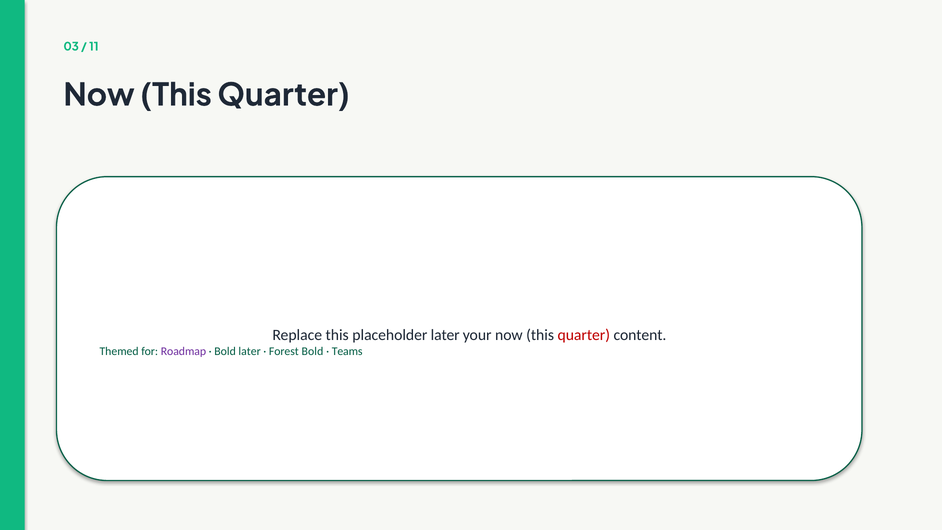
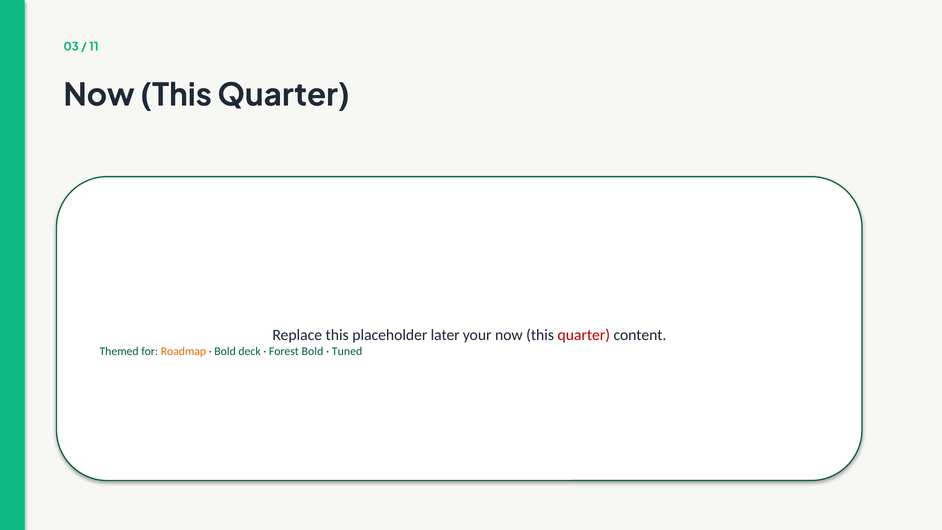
Roadmap colour: purple -> orange
Bold later: later -> deck
Teams: Teams -> Tuned
